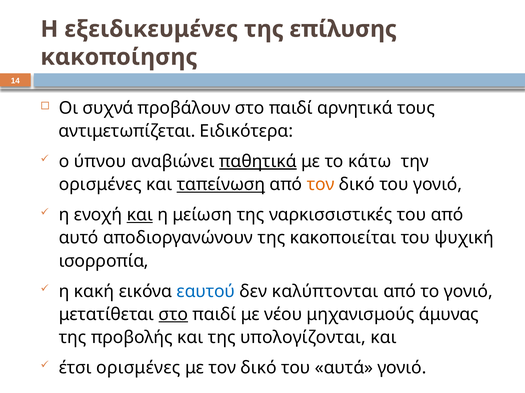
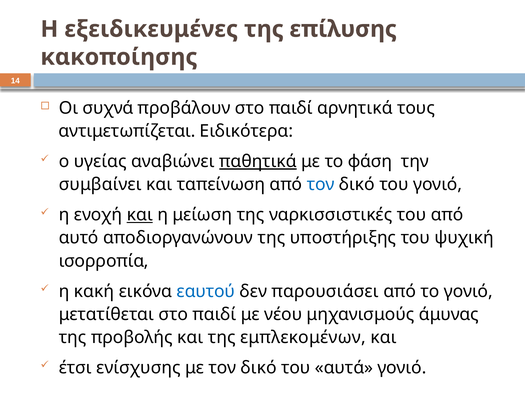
ύπνου: ύπνου -> υγείας
κάτω: κάτω -> φάση
ορισμένες at (100, 185): ορισμένες -> συμβαίνει
ταπείνωση underline: present -> none
τον at (321, 185) colour: orange -> blue
κακοποιείται: κακοποιείται -> υποστήριξης
καλύπτονται: καλύπτονται -> παρουσιάσει
στο at (173, 315) underline: present -> none
υπολογίζονται: υπολογίζονται -> εμπλεκομένων
έτσι ορισμένες: ορισμένες -> ενίσχυσης
